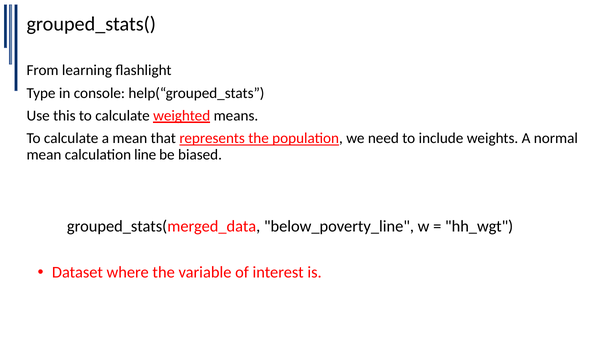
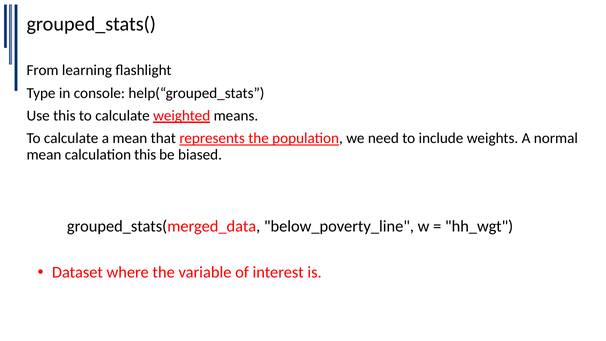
calculation line: line -> this
